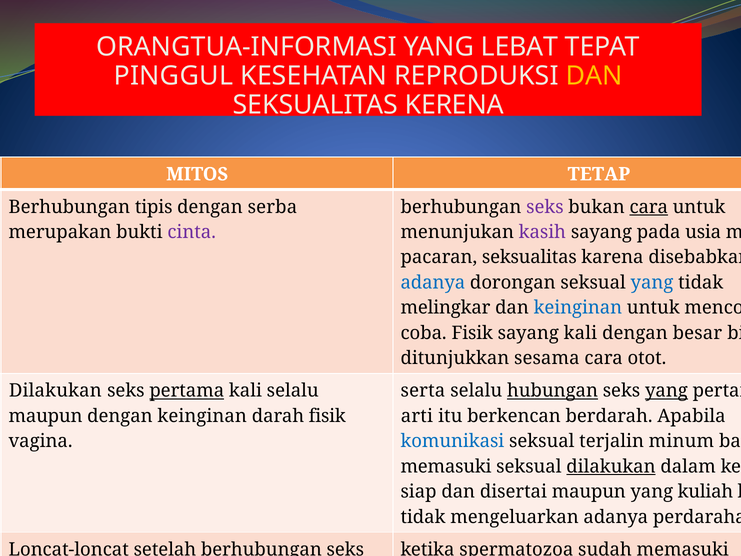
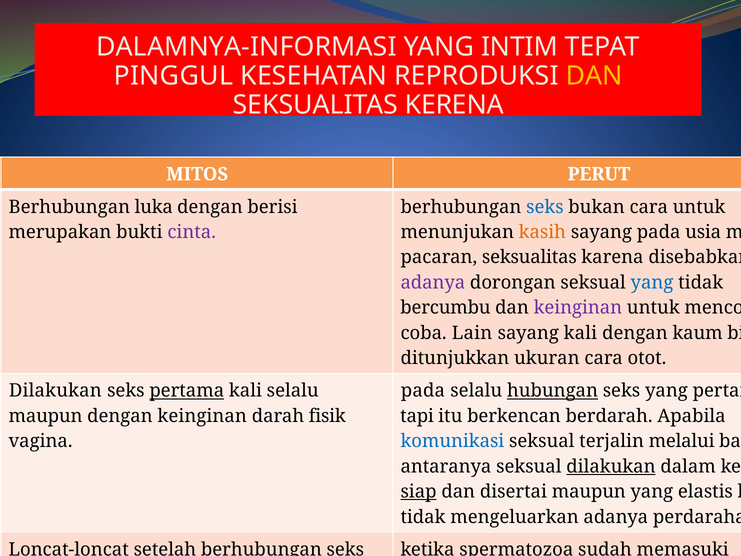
ORANGTUA-INFORMASI: ORANGTUA-INFORMASI -> DALAMNYA-INFORMASI
LEBAT: LEBAT -> INTIM
MITOS TETAP: TETAP -> PERUT
Berhubungan tipis: tipis -> luka
serba: serba -> berisi
seks at (545, 207) colour: purple -> blue
cara at (649, 207) underline: present -> none
kasih colour: purple -> orange
adanya at (433, 282) colour: blue -> purple
melingkar: melingkar -> bercumbu
keinginan at (578, 308) colour: blue -> purple
Fisik at (472, 333): Fisik -> Lain
dengan besar: besar -> kaum
ditunjukkan sesama: sesama -> ukuran
serta at (423, 391): serta -> pada
yang at (666, 391) underline: present -> none
arti at (417, 416): arti -> tapi
terjalin minum: minum -> melalui
memasuki at (446, 466): memasuki -> antaranya
siap underline: none -> present
yang kuliah: kuliah -> elastis
